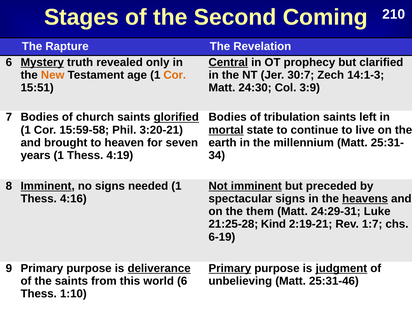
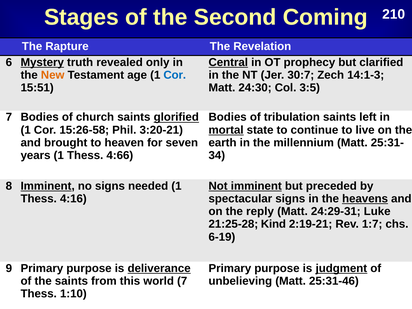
Cor at (175, 75) colour: orange -> blue
3:9: 3:9 -> 3:5
15:59-58: 15:59-58 -> 15:26-58
4:19: 4:19 -> 4:66
them: them -> reply
Primary at (230, 268) underline: present -> none
world 6: 6 -> 7
